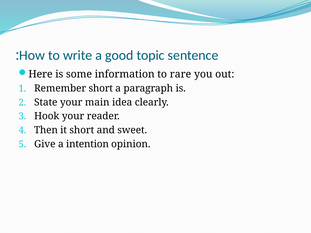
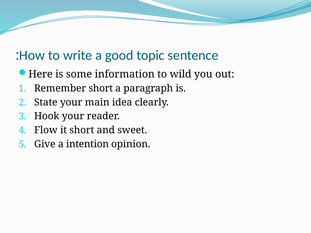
rare: rare -> wild
Then: Then -> Flow
